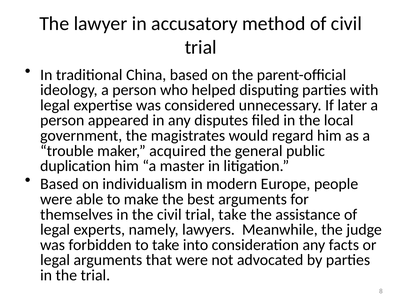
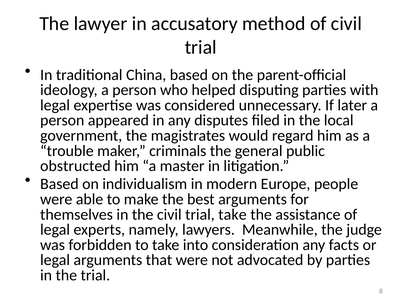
acquired: acquired -> criminals
duplication: duplication -> obstructed
